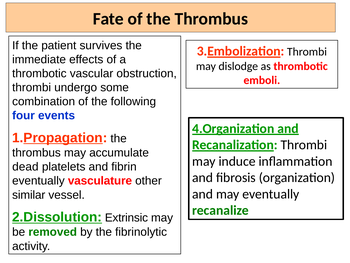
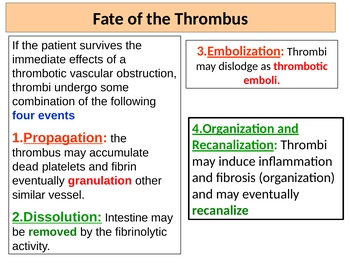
vasculature: vasculature -> granulation
Extrinsic: Extrinsic -> Intestine
